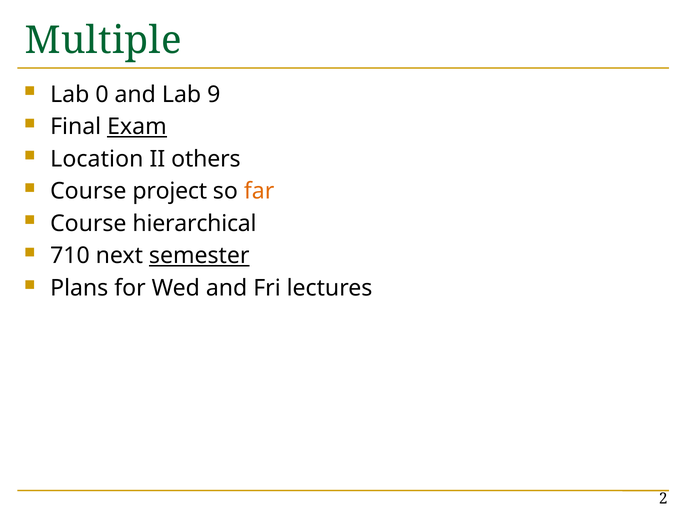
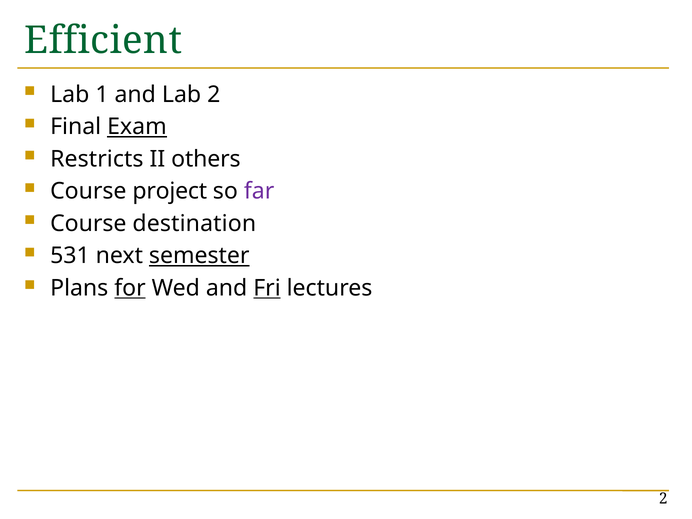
Multiple: Multiple -> Efficient
0: 0 -> 1
Lab 9: 9 -> 2
Location: Location -> Restricts
far colour: orange -> purple
hierarchical: hierarchical -> destination
710: 710 -> 531
for underline: none -> present
Fri underline: none -> present
